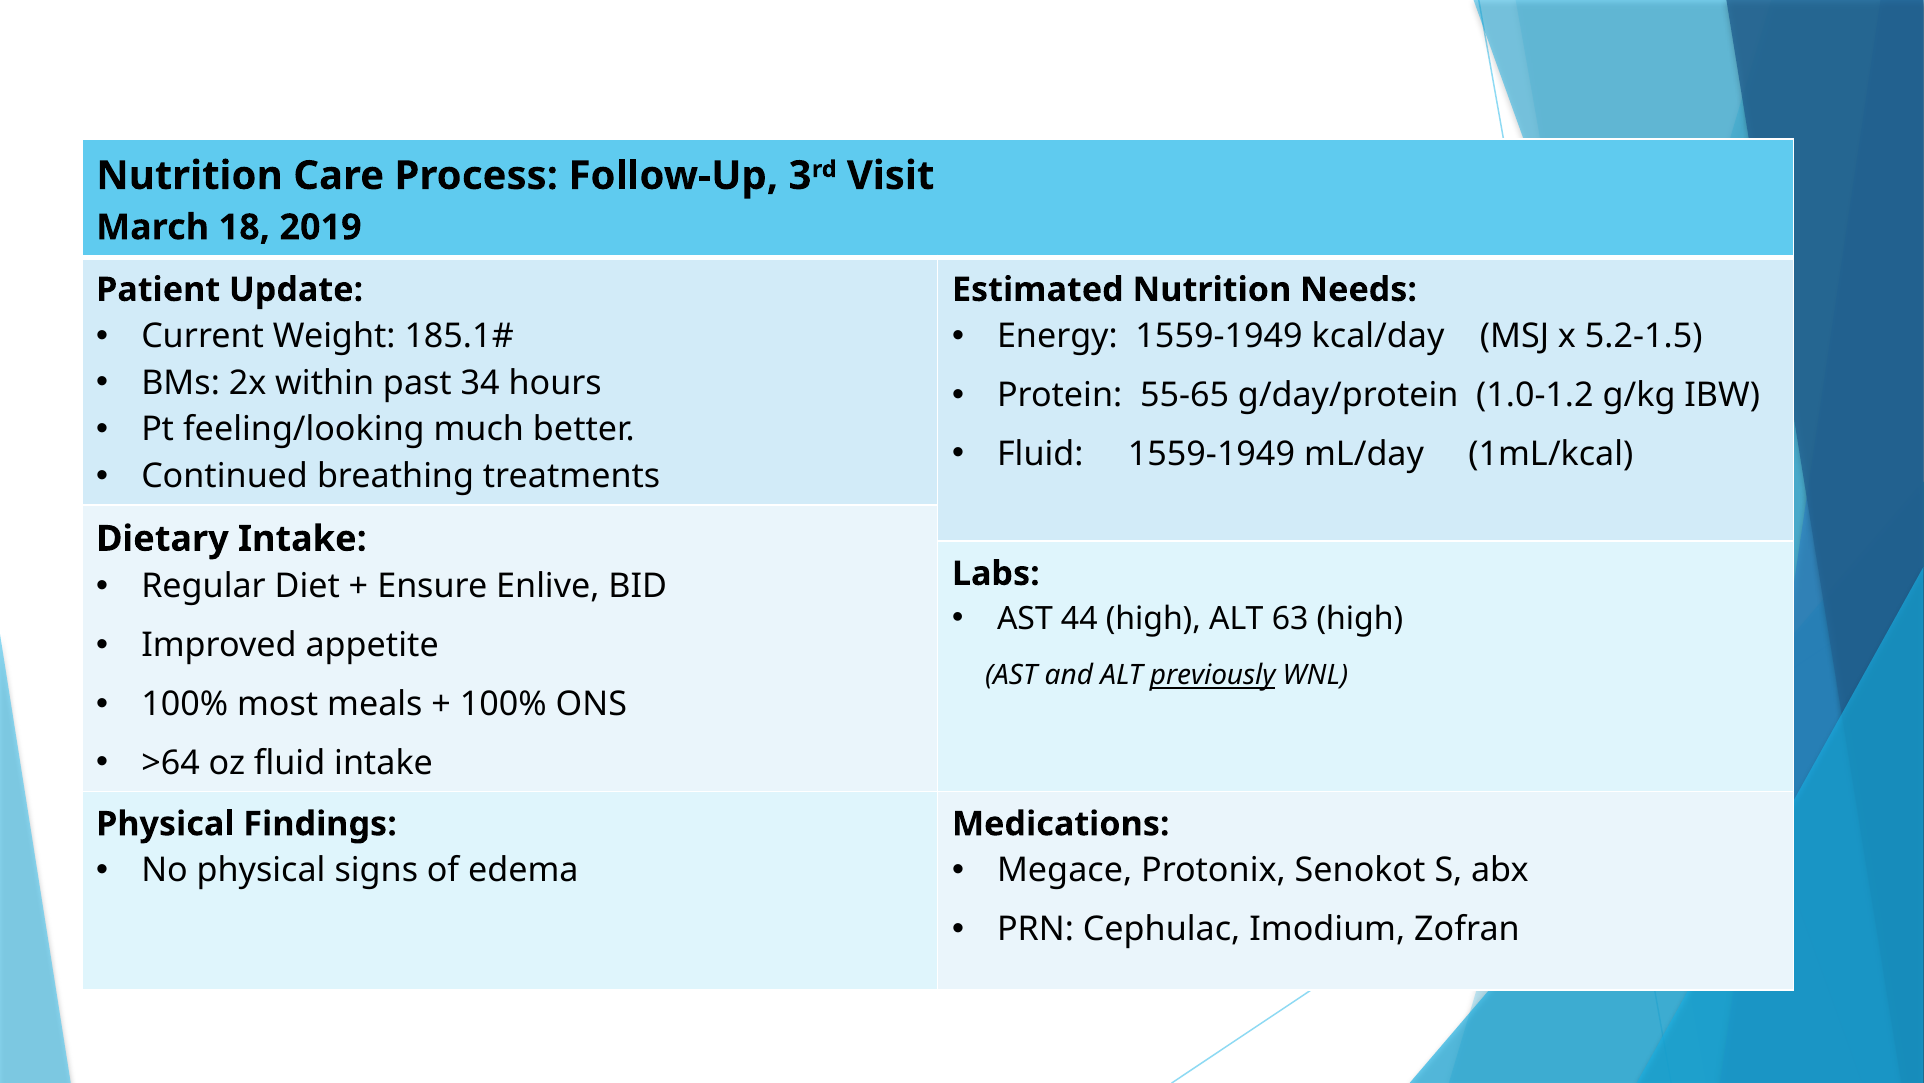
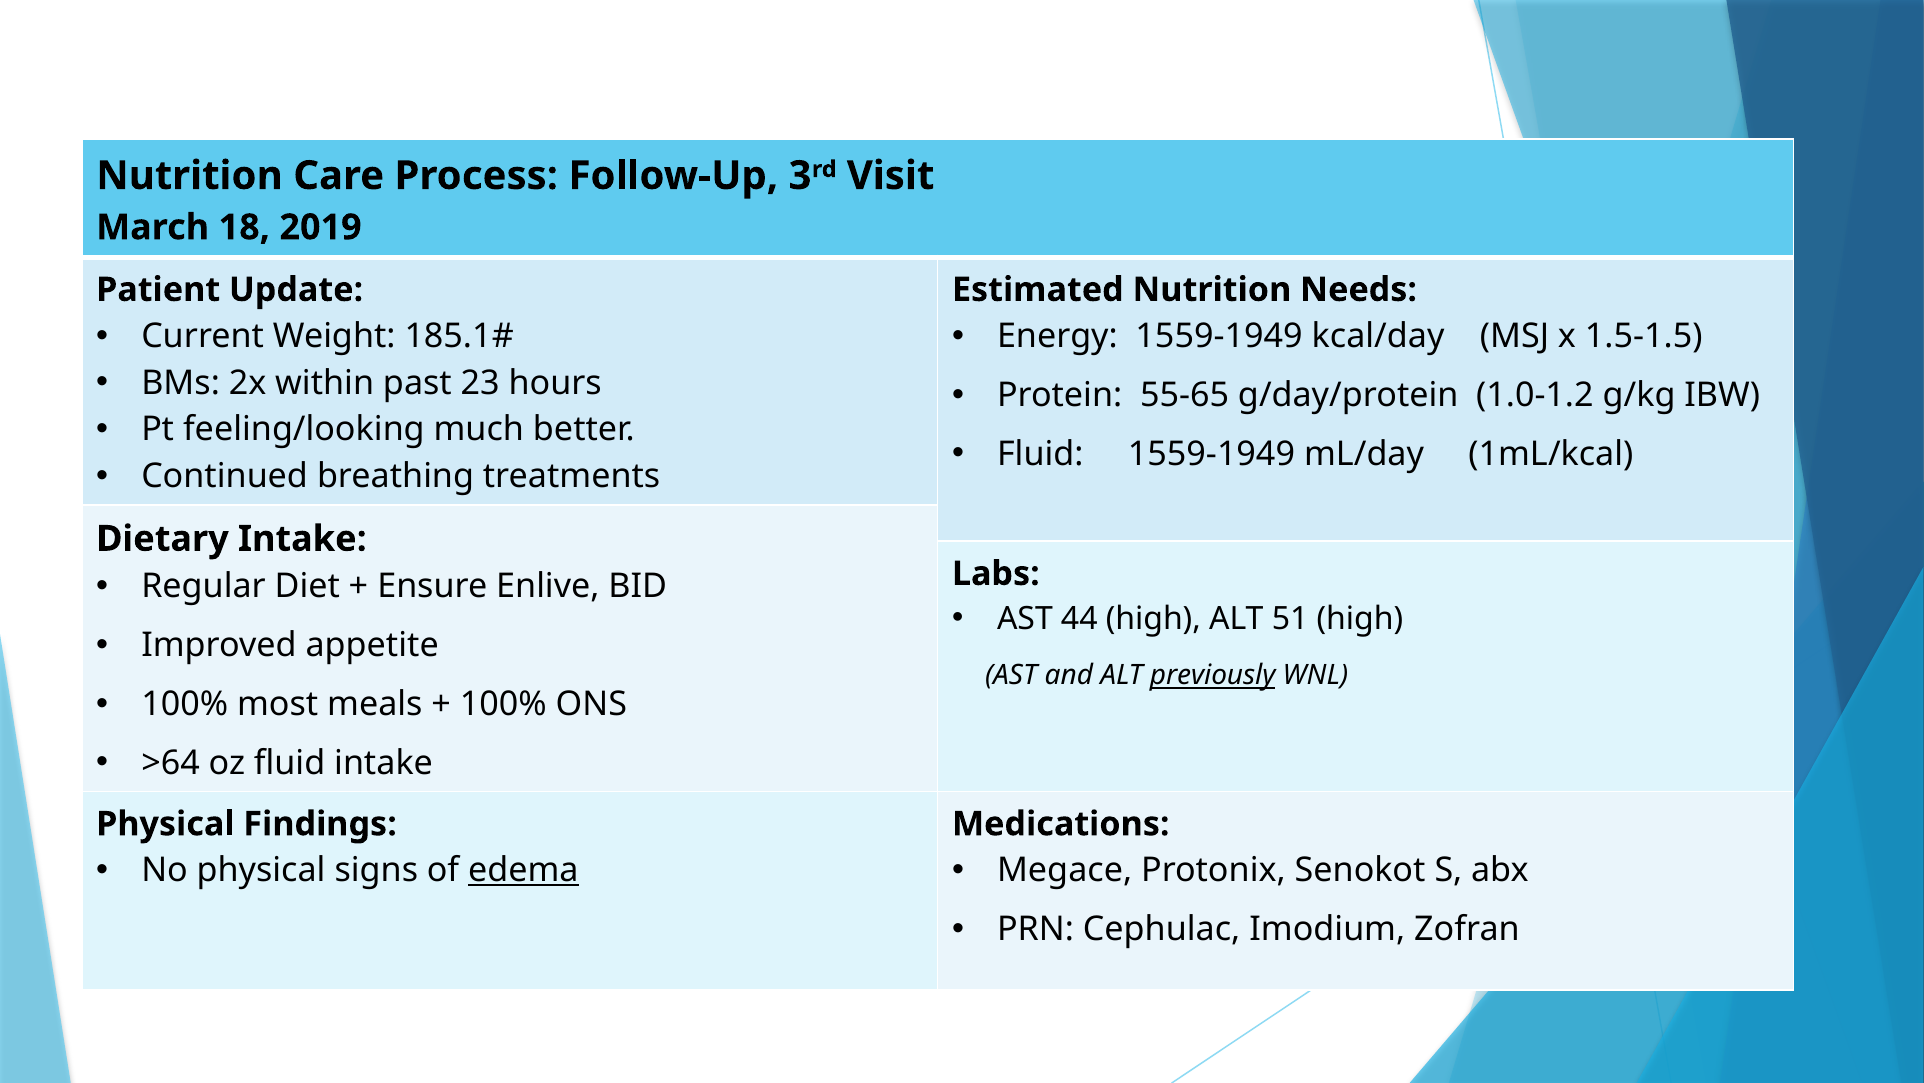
5.2-1.5: 5.2-1.5 -> 1.5-1.5
34: 34 -> 23
63: 63 -> 51
edema underline: none -> present
